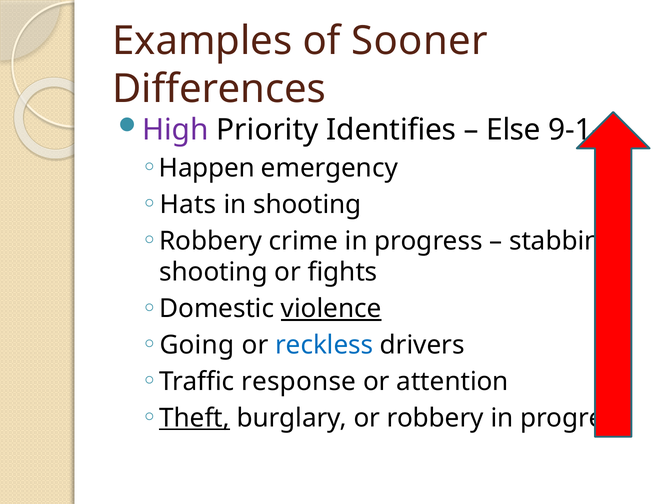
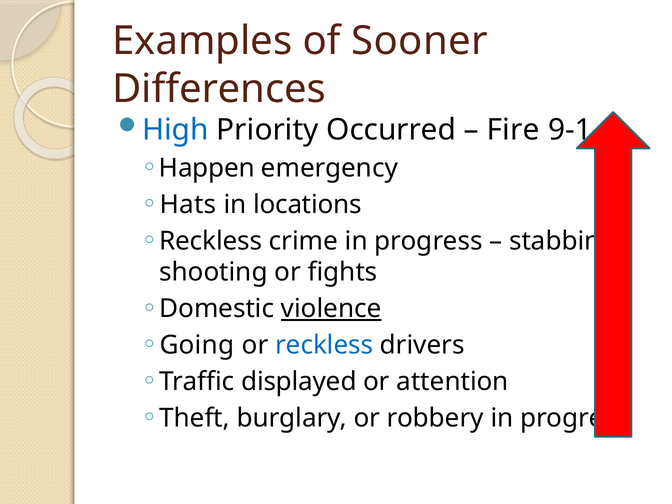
High colour: purple -> blue
Identifies: Identifies -> Occurred
Else: Else -> Fire
in shooting: shooting -> locations
Robbery at (211, 241): Robbery -> Reckless
response: response -> displayed
Theft underline: present -> none
